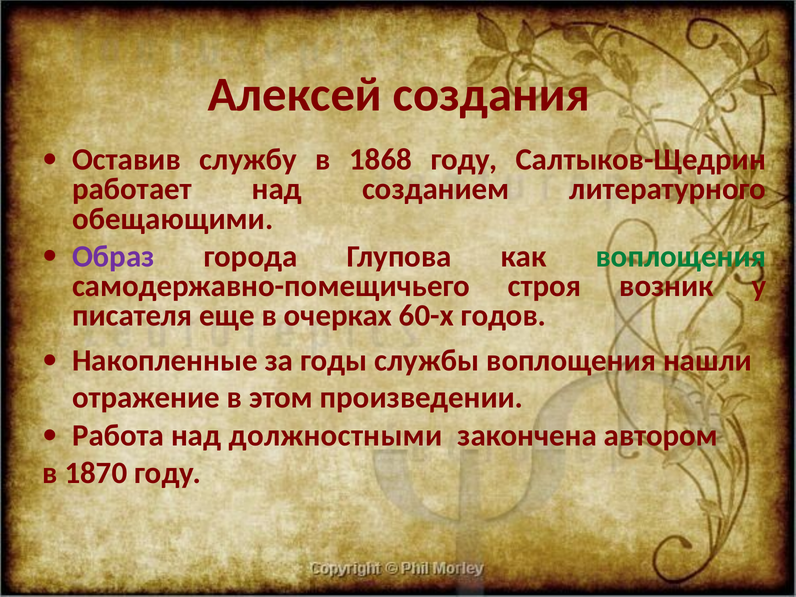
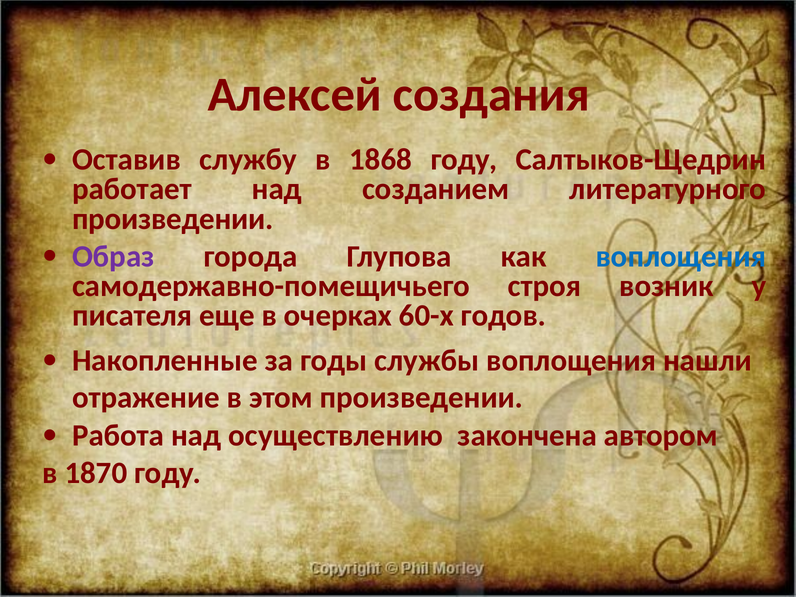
обещающими at (173, 219): обещающими -> произведении
воплощения at (681, 256) colour: green -> blue
должностными: должностными -> осуществлению
